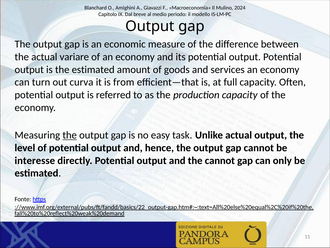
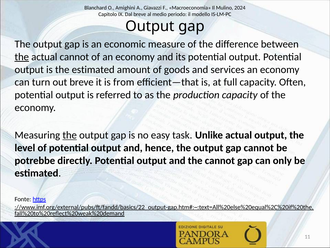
the at (22, 57) underline: none -> present
actual variare: variare -> cannot
out curva: curva -> breve
interesse: interesse -> potrebbe
